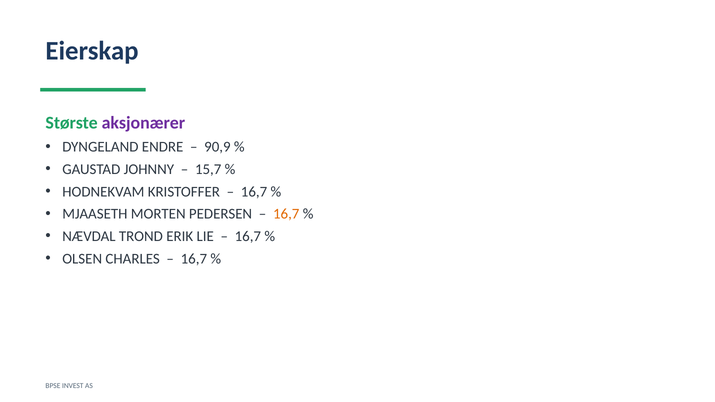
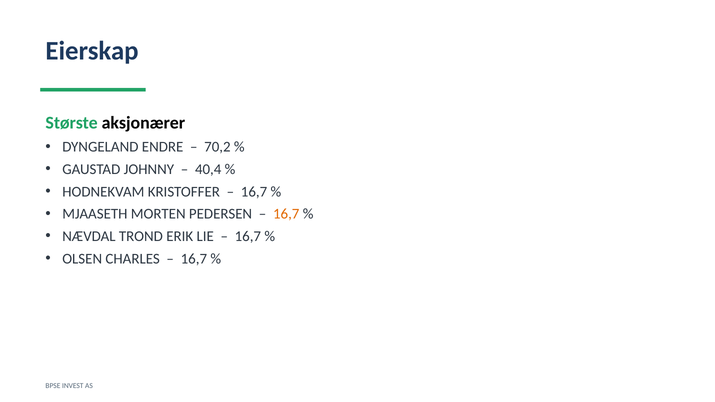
aksjonærer colour: purple -> black
90,9: 90,9 -> 70,2
15,7: 15,7 -> 40,4
